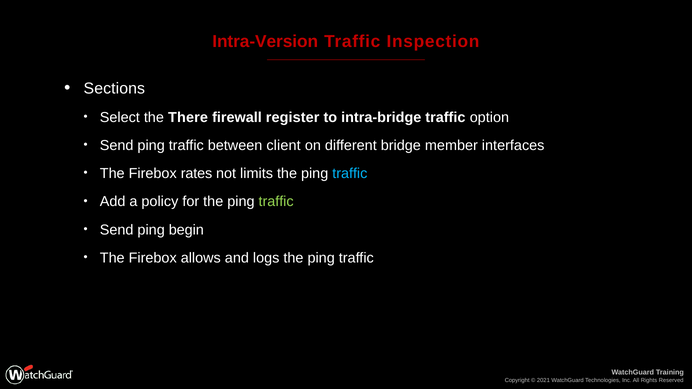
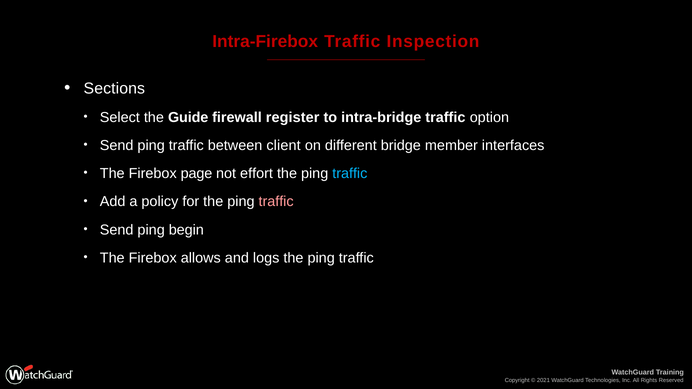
Intra-Version: Intra-Version -> Intra-Firebox
There: There -> Guide
rates: rates -> page
limits: limits -> effort
traffic at (276, 202) colour: light green -> pink
